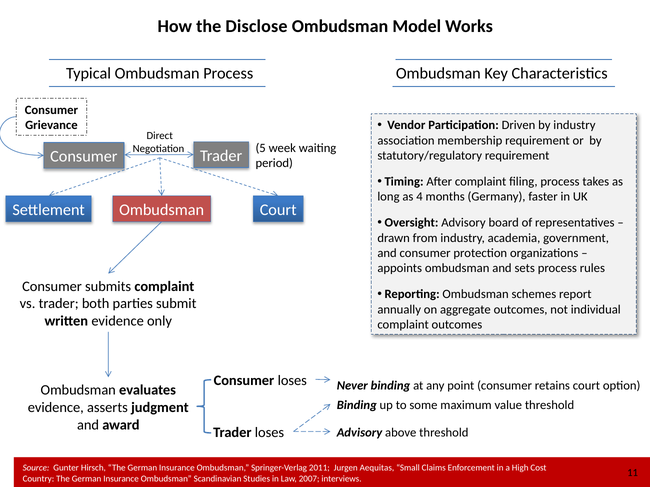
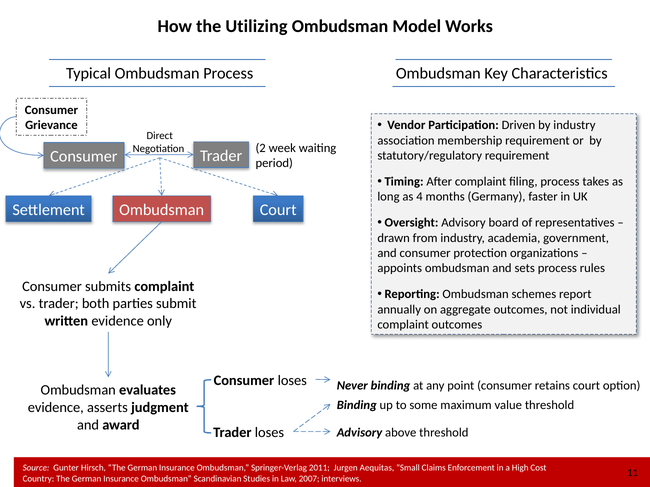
Disclose: Disclose -> Utilizing
5: 5 -> 2
